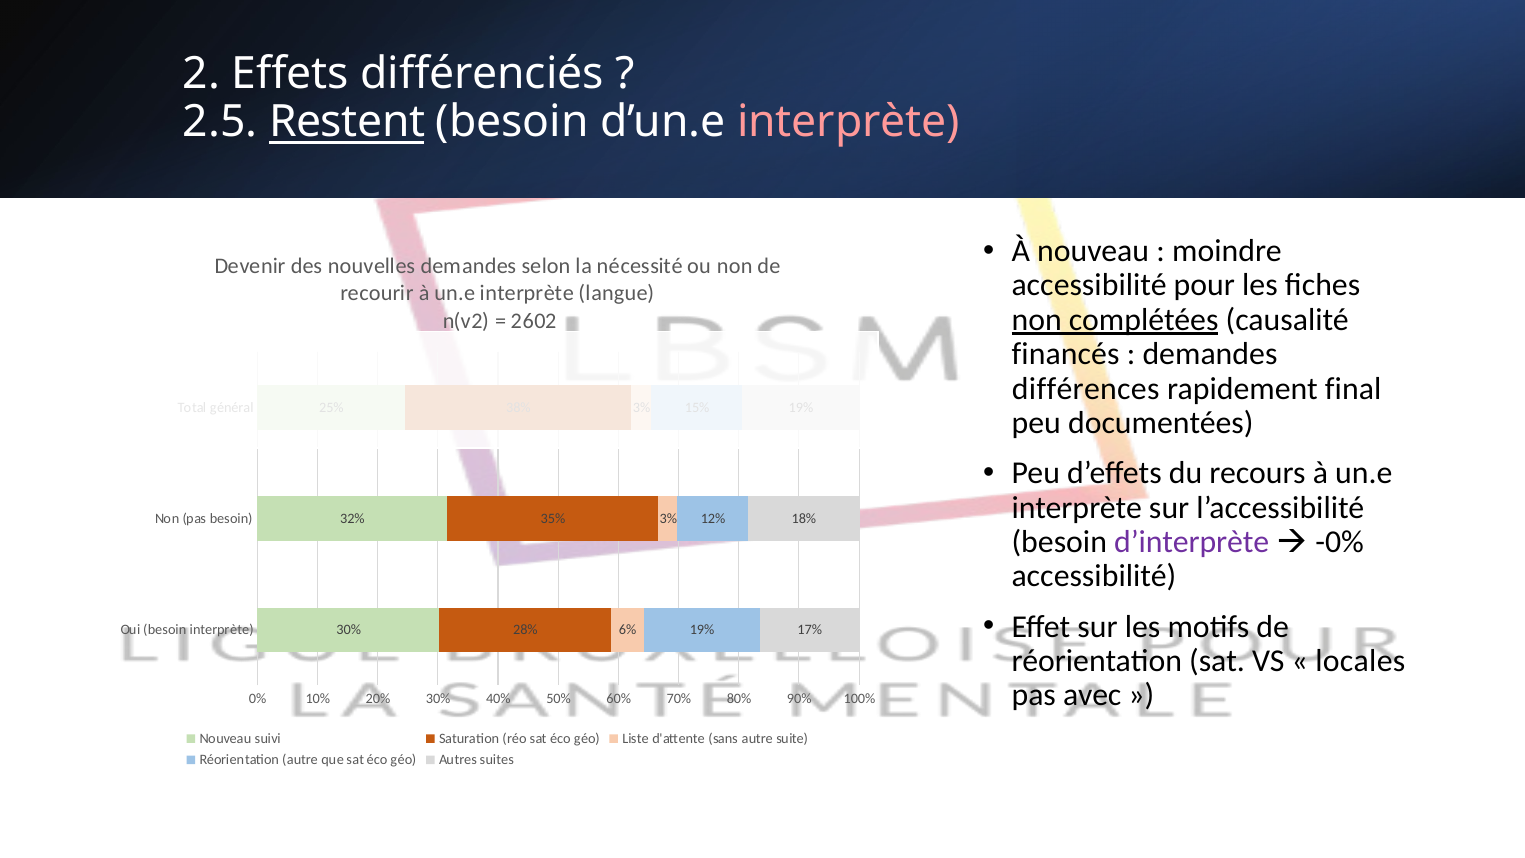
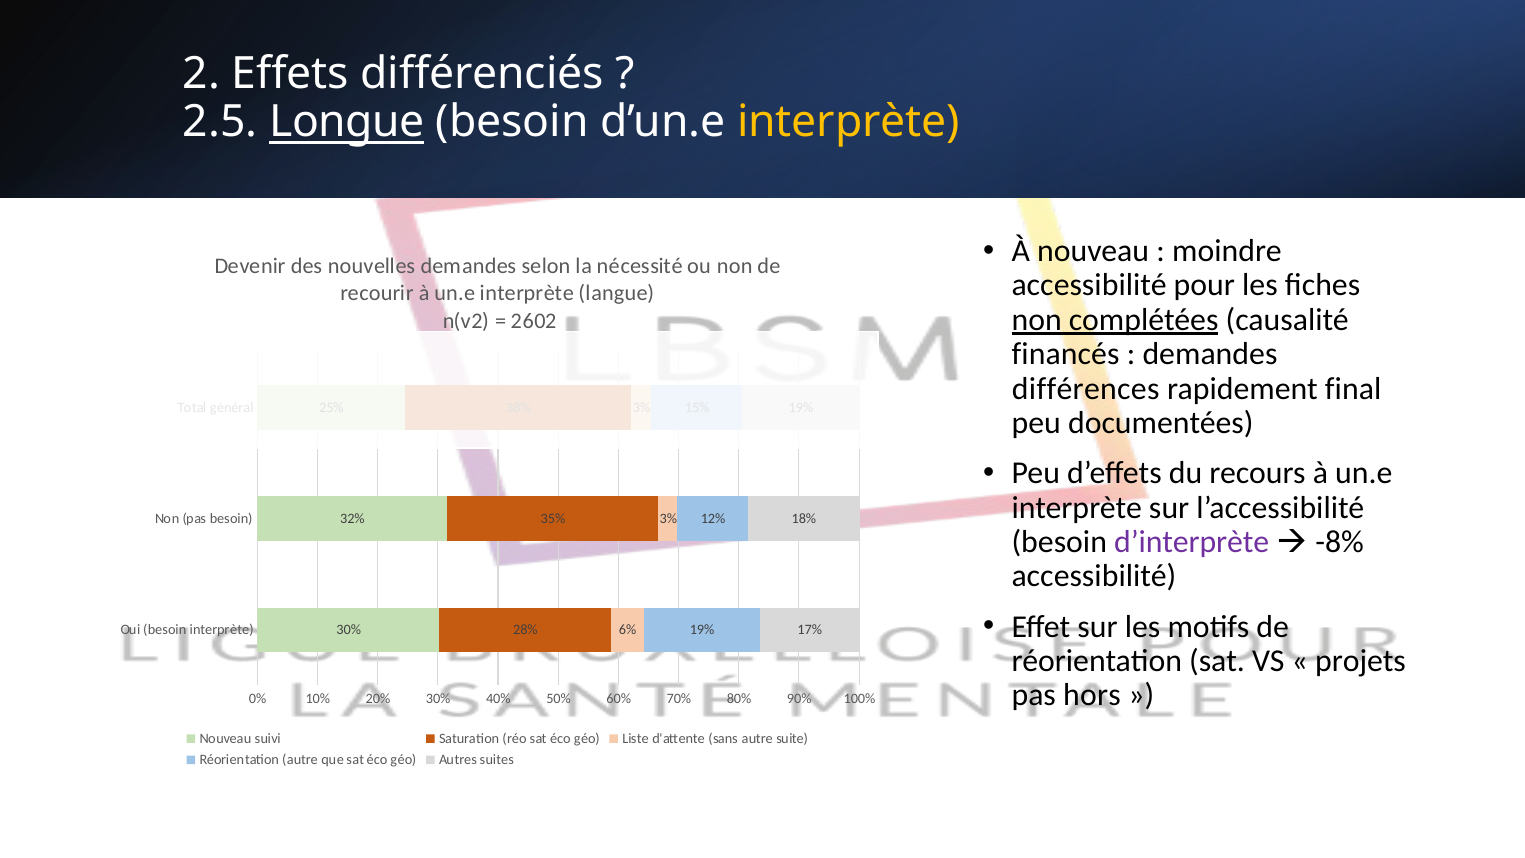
Restent: Restent -> Longue
interprète at (849, 122) colour: pink -> yellow
-0%: -0% -> -8%
locales: locales -> projets
avec: avec -> hors
